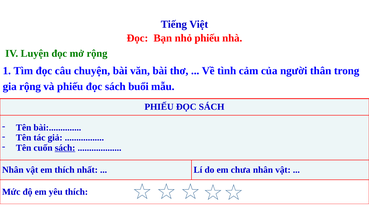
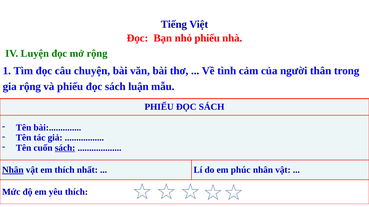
buổi: buổi -> luận
Nhân at (13, 170) underline: none -> present
chưa: chưa -> phúc
